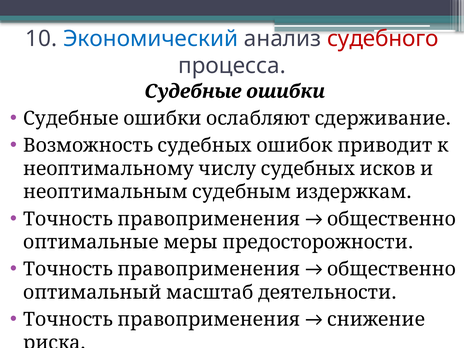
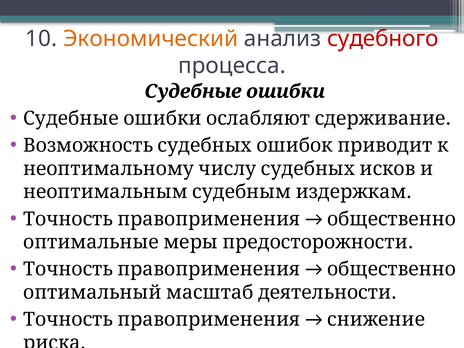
Экономический colour: blue -> orange
